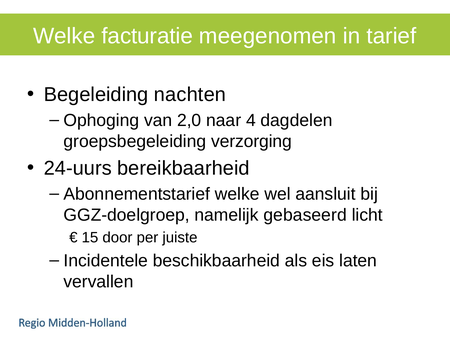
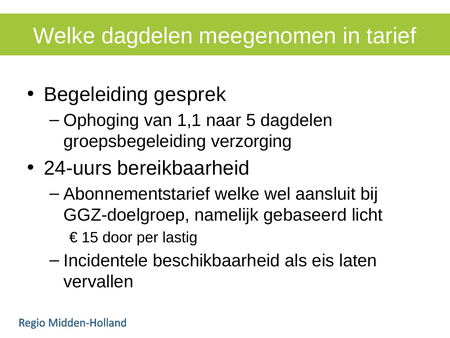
Welke facturatie: facturatie -> dagdelen
nachten: nachten -> gesprek
2,0: 2,0 -> 1,1
4: 4 -> 5
juiste: juiste -> lastig
